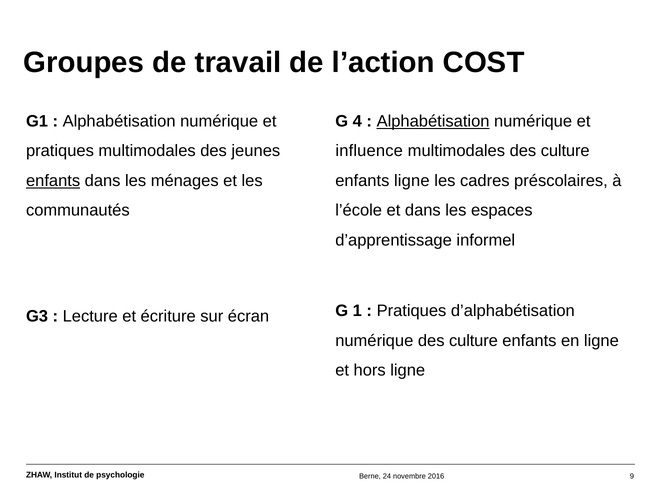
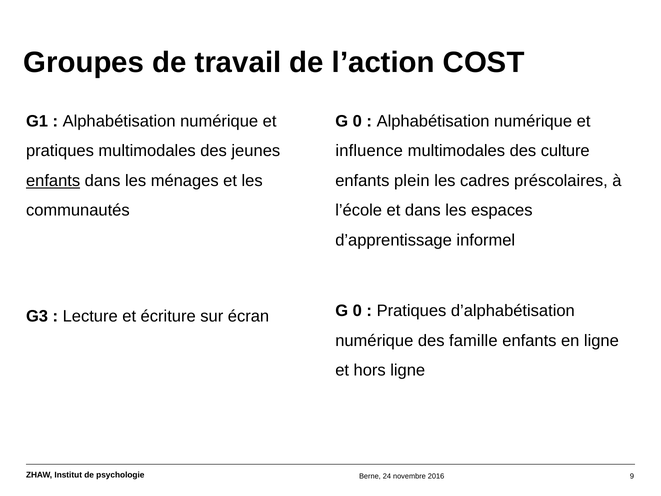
4 at (357, 121): 4 -> 0
Alphabétisation at (433, 121) underline: present -> none
enfants ligne: ligne -> plein
1 at (357, 311): 1 -> 0
numérique des culture: culture -> famille
